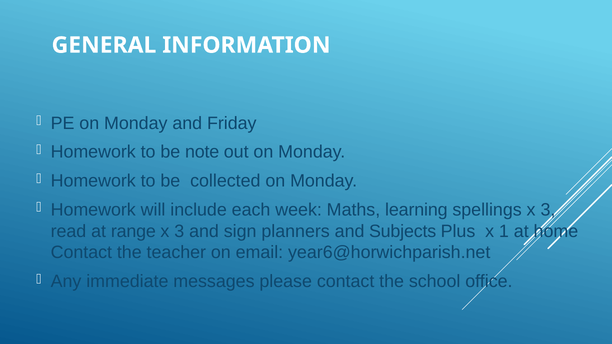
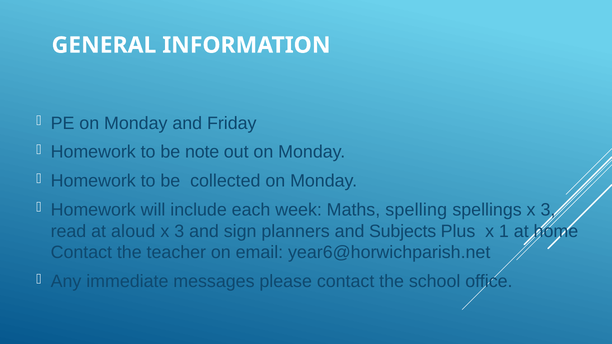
learning: learning -> spelling
range: range -> aloud
